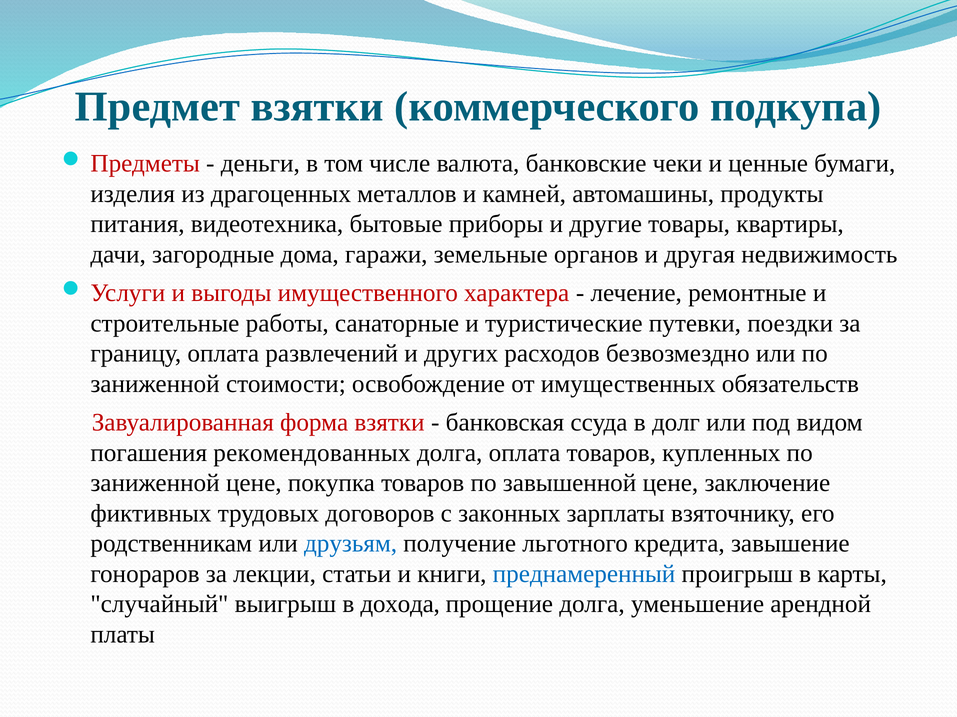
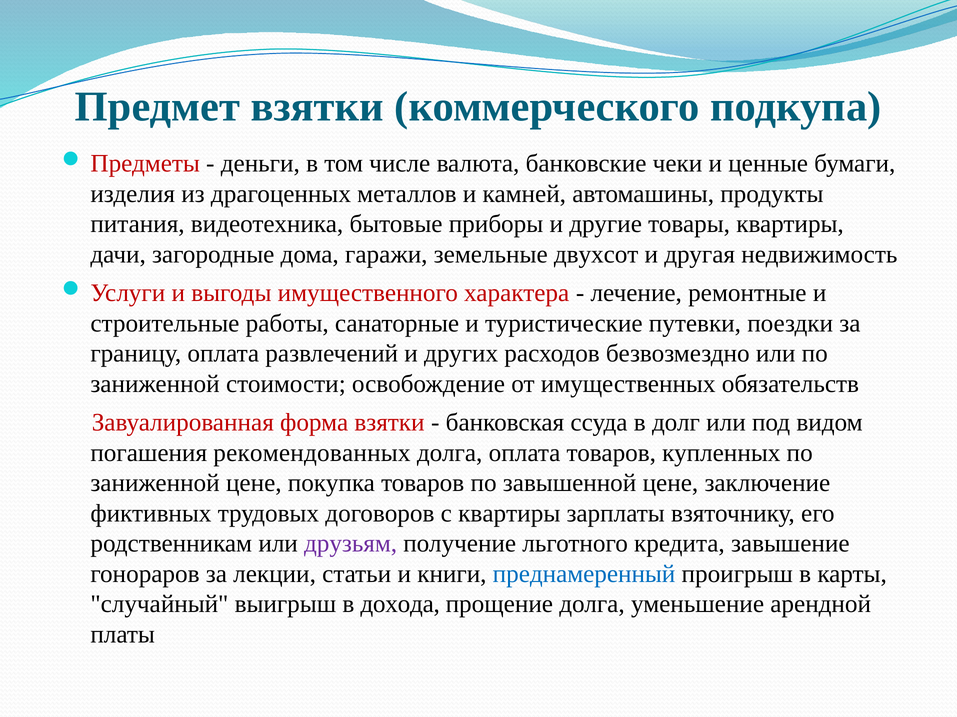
органов: органов -> двухсот
с законных: законных -> квартиры
друзьям colour: blue -> purple
